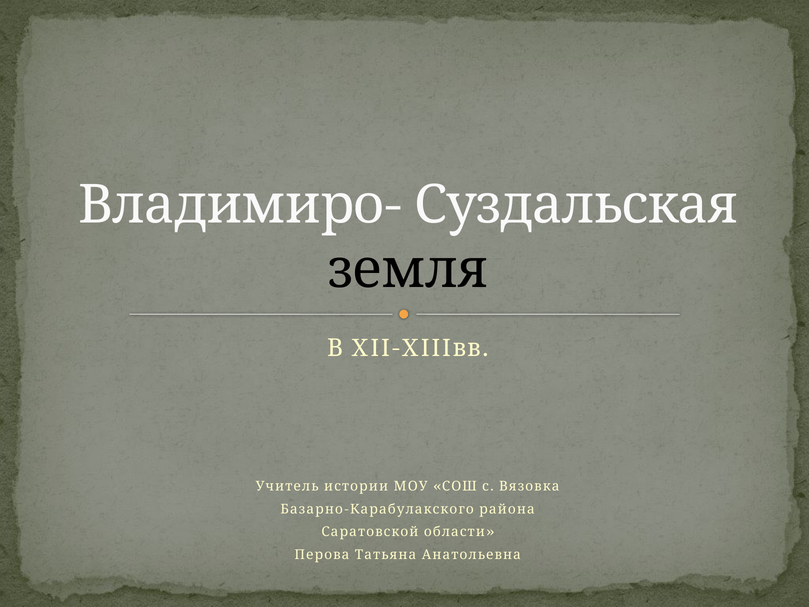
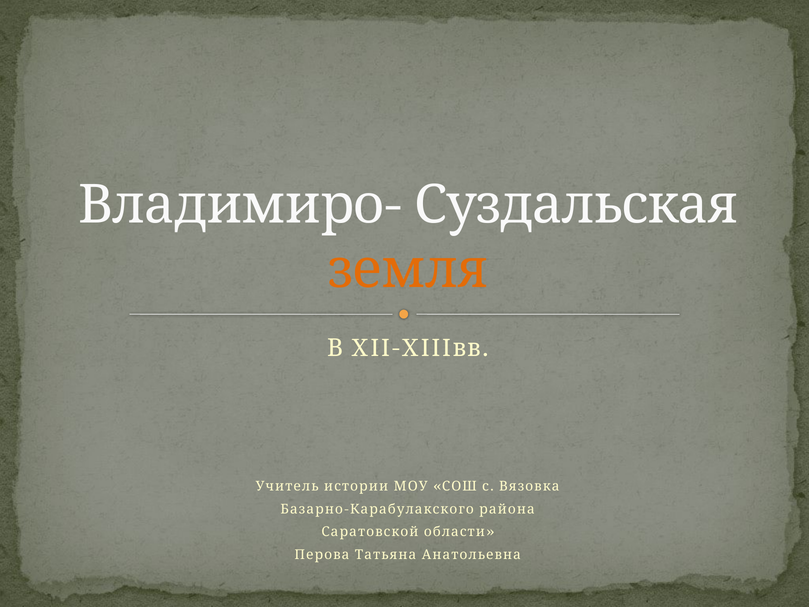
земля colour: black -> orange
